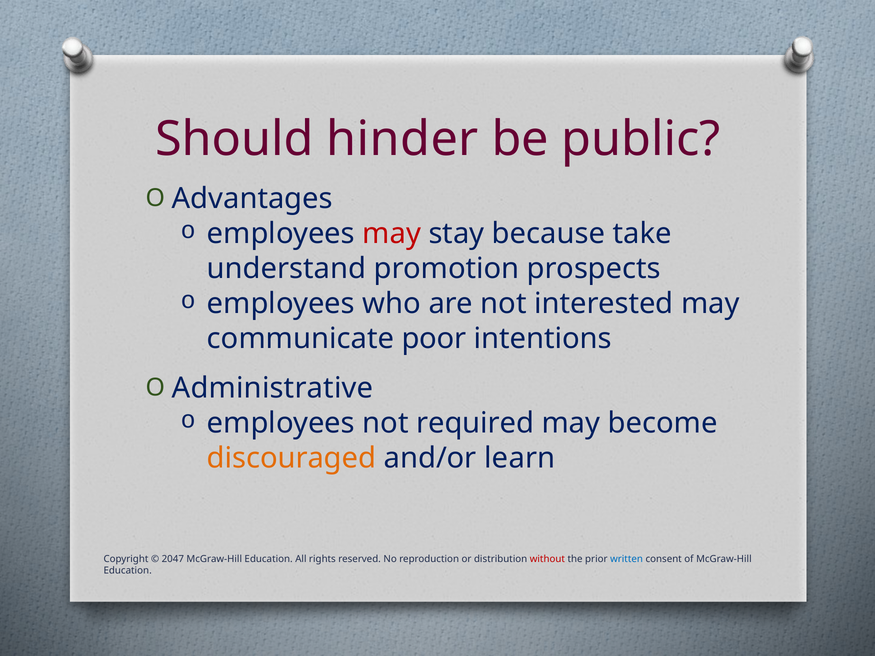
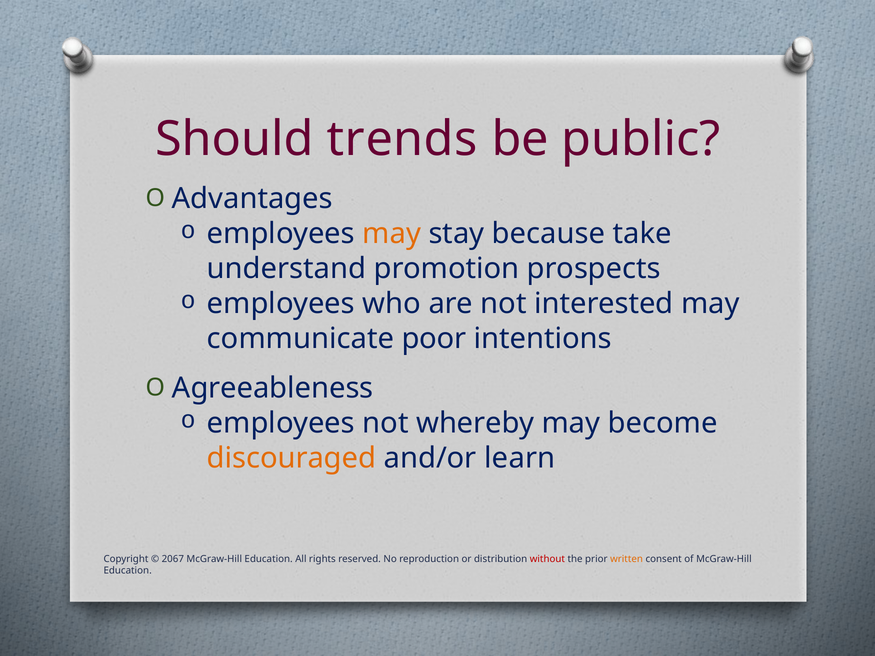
hinder: hinder -> trends
may at (392, 234) colour: red -> orange
Administrative: Administrative -> Agreeableness
required: required -> whereby
2047: 2047 -> 2067
written colour: blue -> orange
